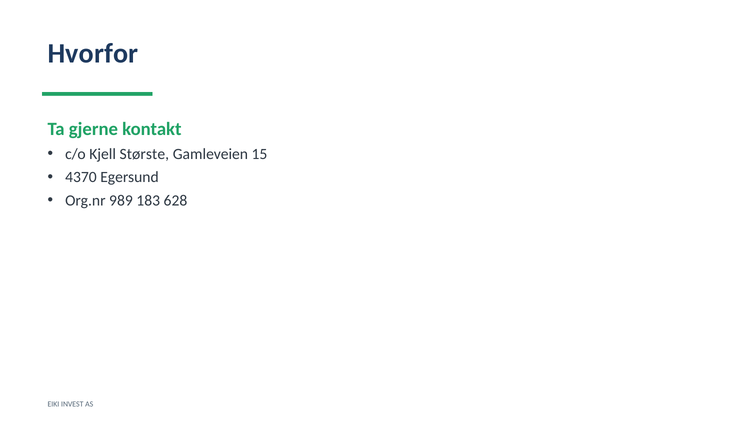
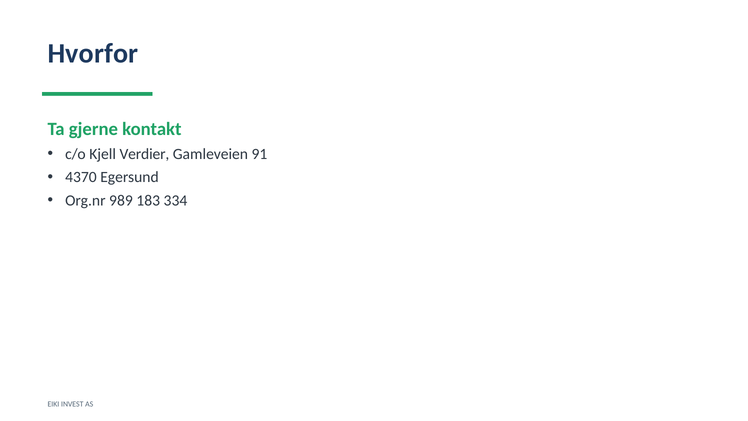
Største: Største -> Verdier
15: 15 -> 91
628: 628 -> 334
